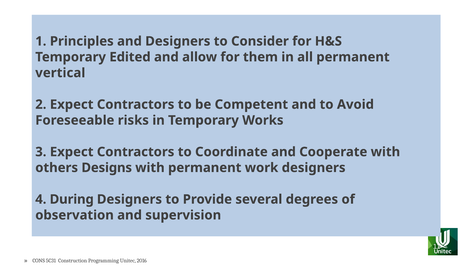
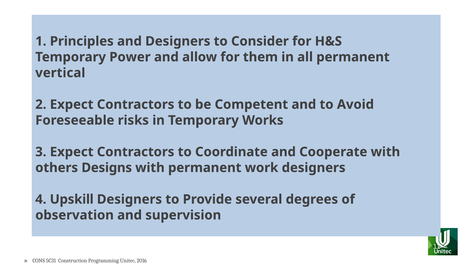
Edited: Edited -> Power
During: During -> Upskill
